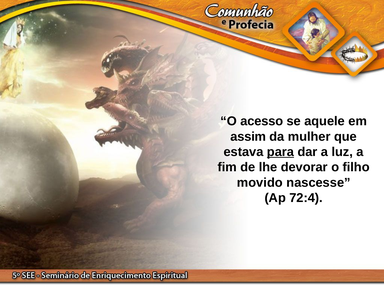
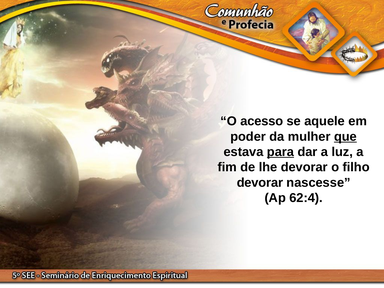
assim: assim -> poder
que underline: none -> present
movido at (260, 183): movido -> devorar
72:4: 72:4 -> 62:4
